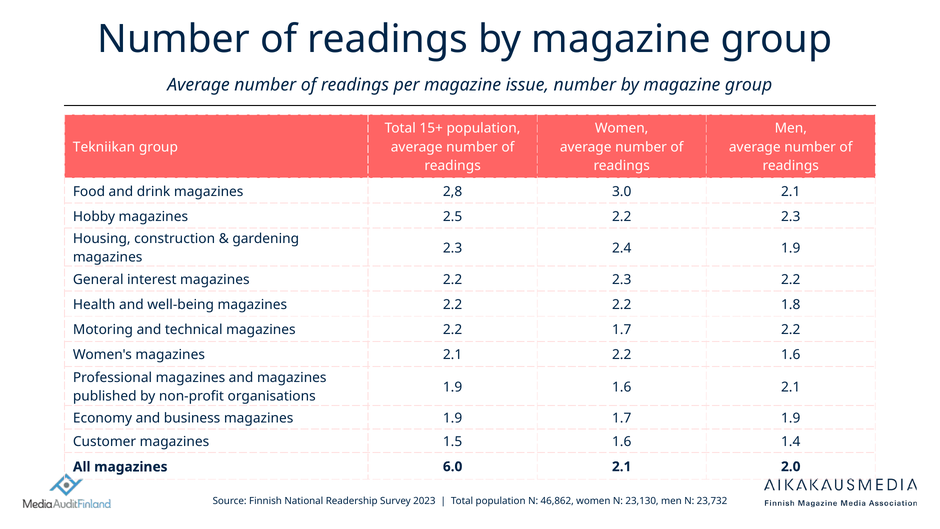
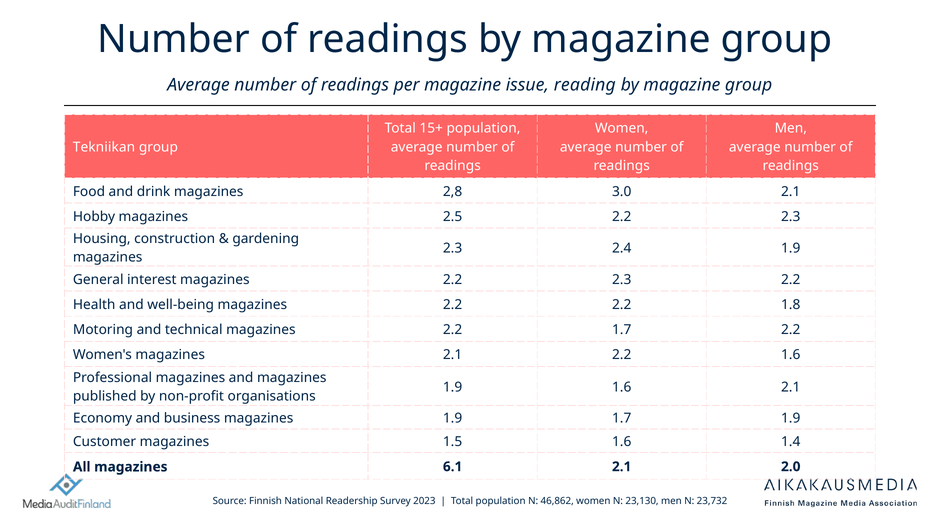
issue number: number -> reading
6.0: 6.0 -> 6.1
